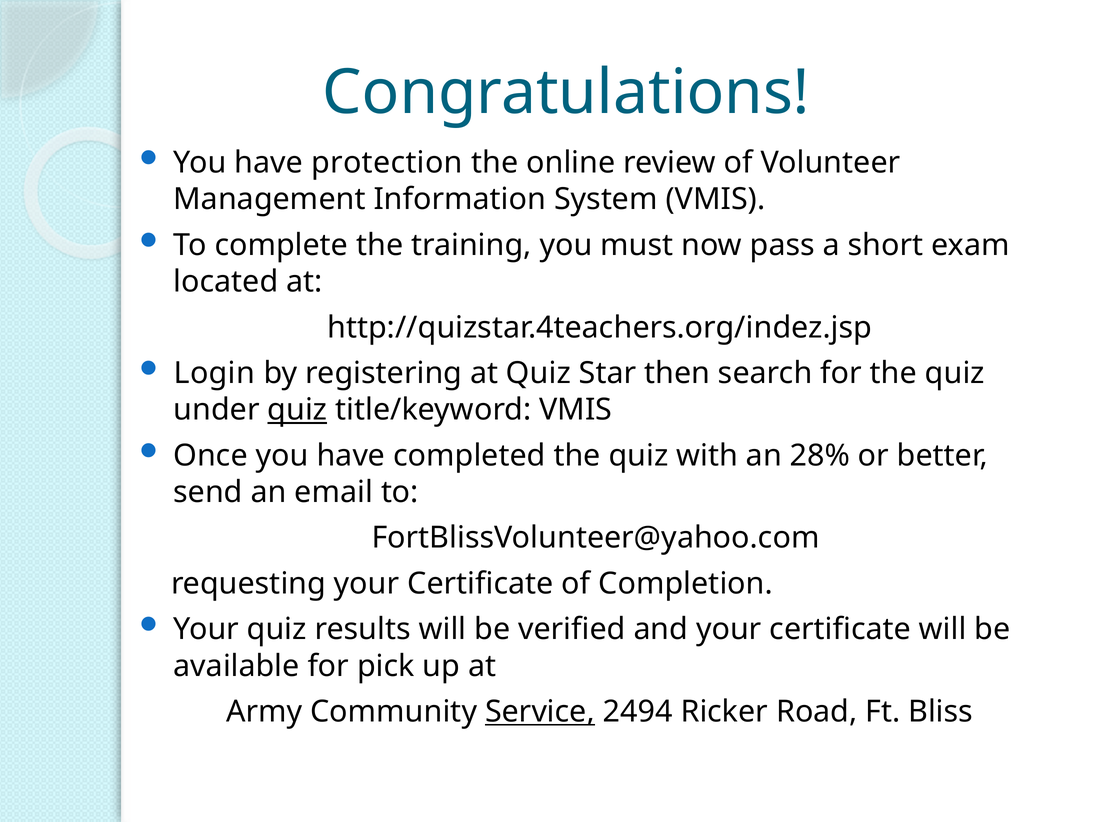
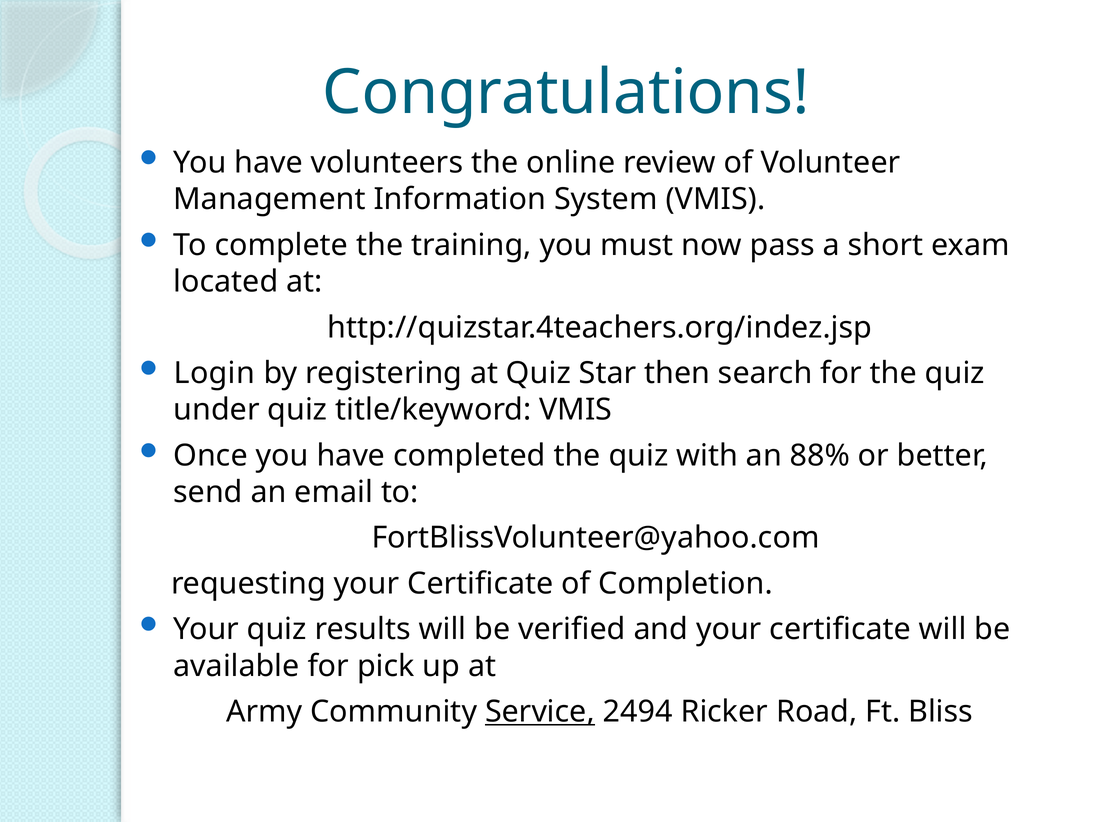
protection: protection -> volunteers
quiz at (297, 410) underline: present -> none
28%: 28% -> 88%
